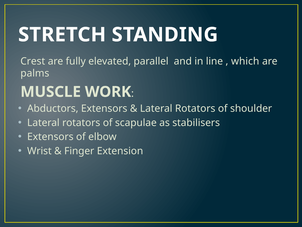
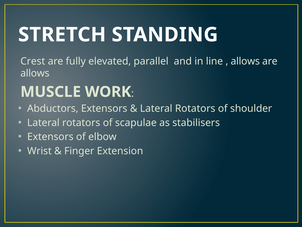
which at (245, 61): which -> allows
palms at (35, 73): palms -> allows
